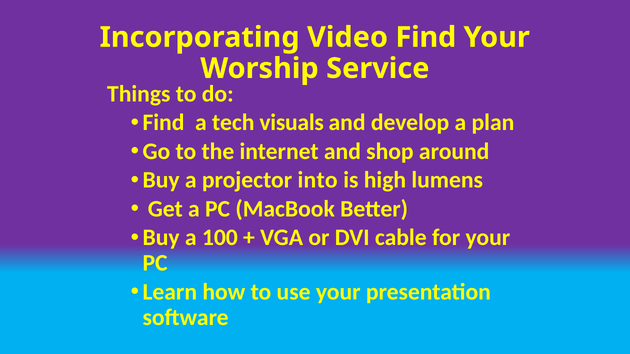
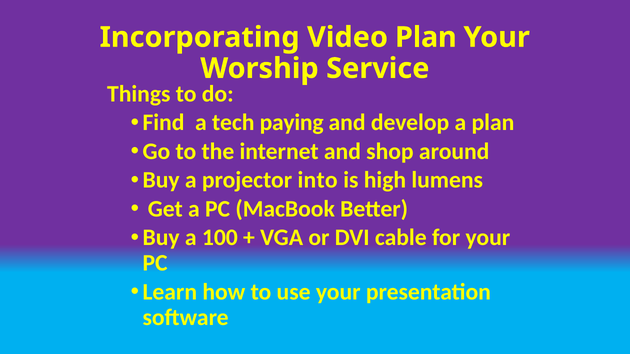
Video Find: Find -> Plan
visuals: visuals -> paying
